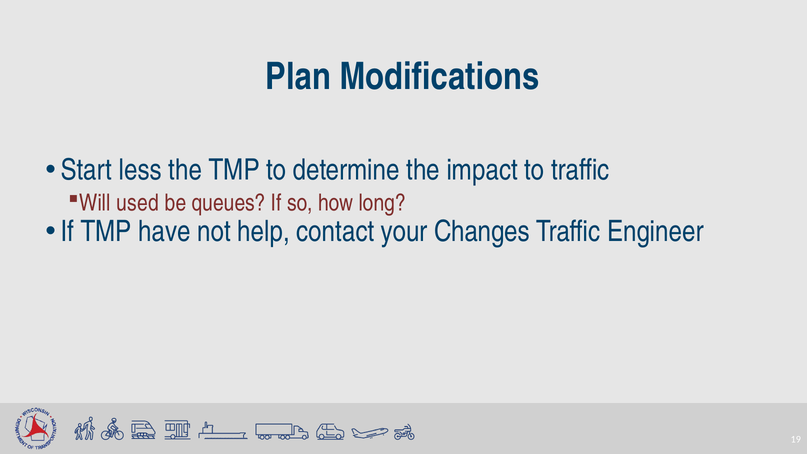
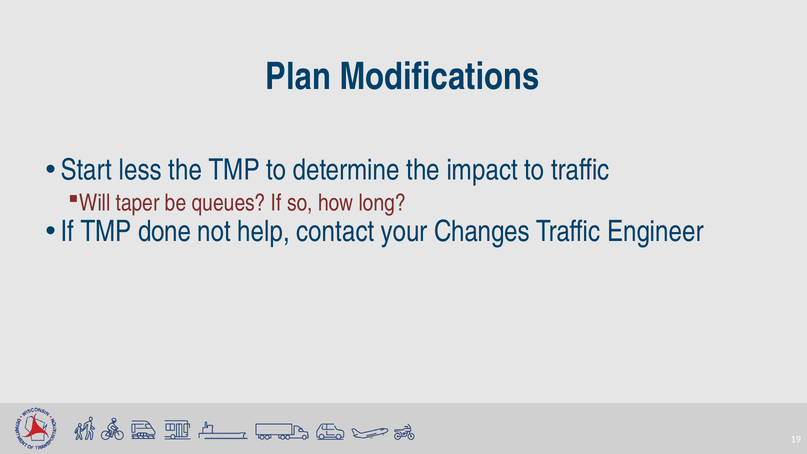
used: used -> taper
have: have -> done
